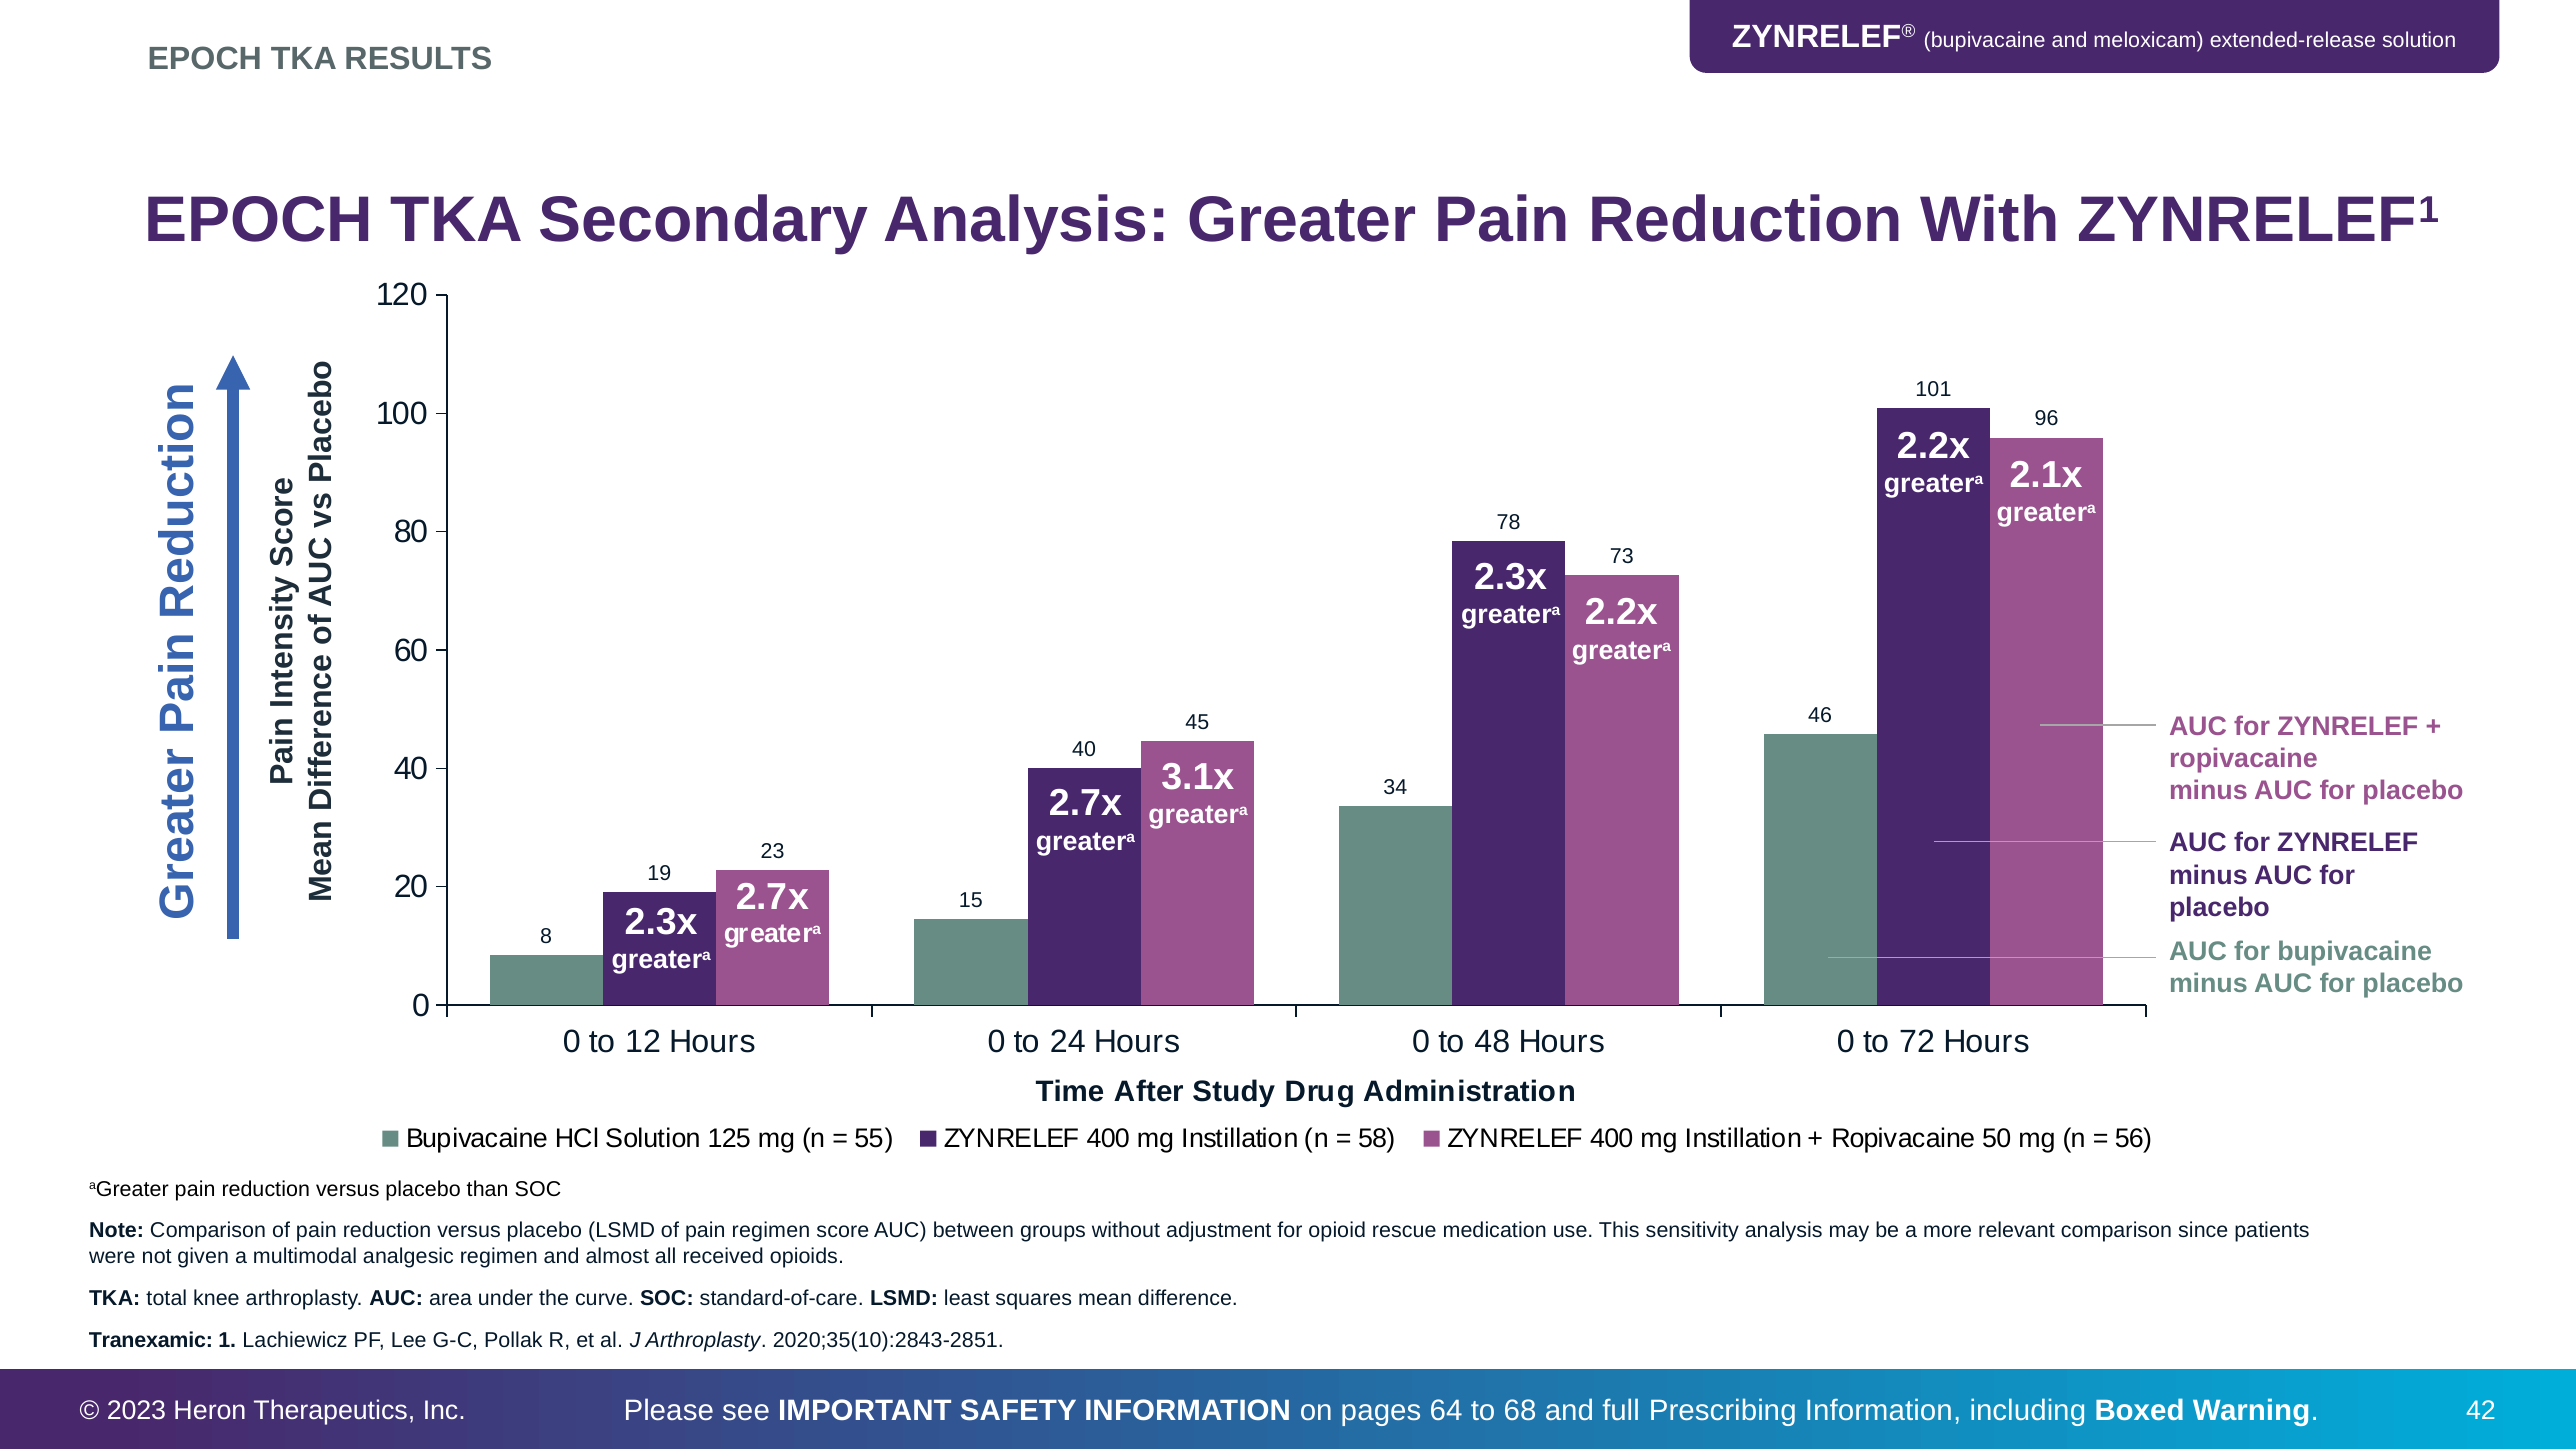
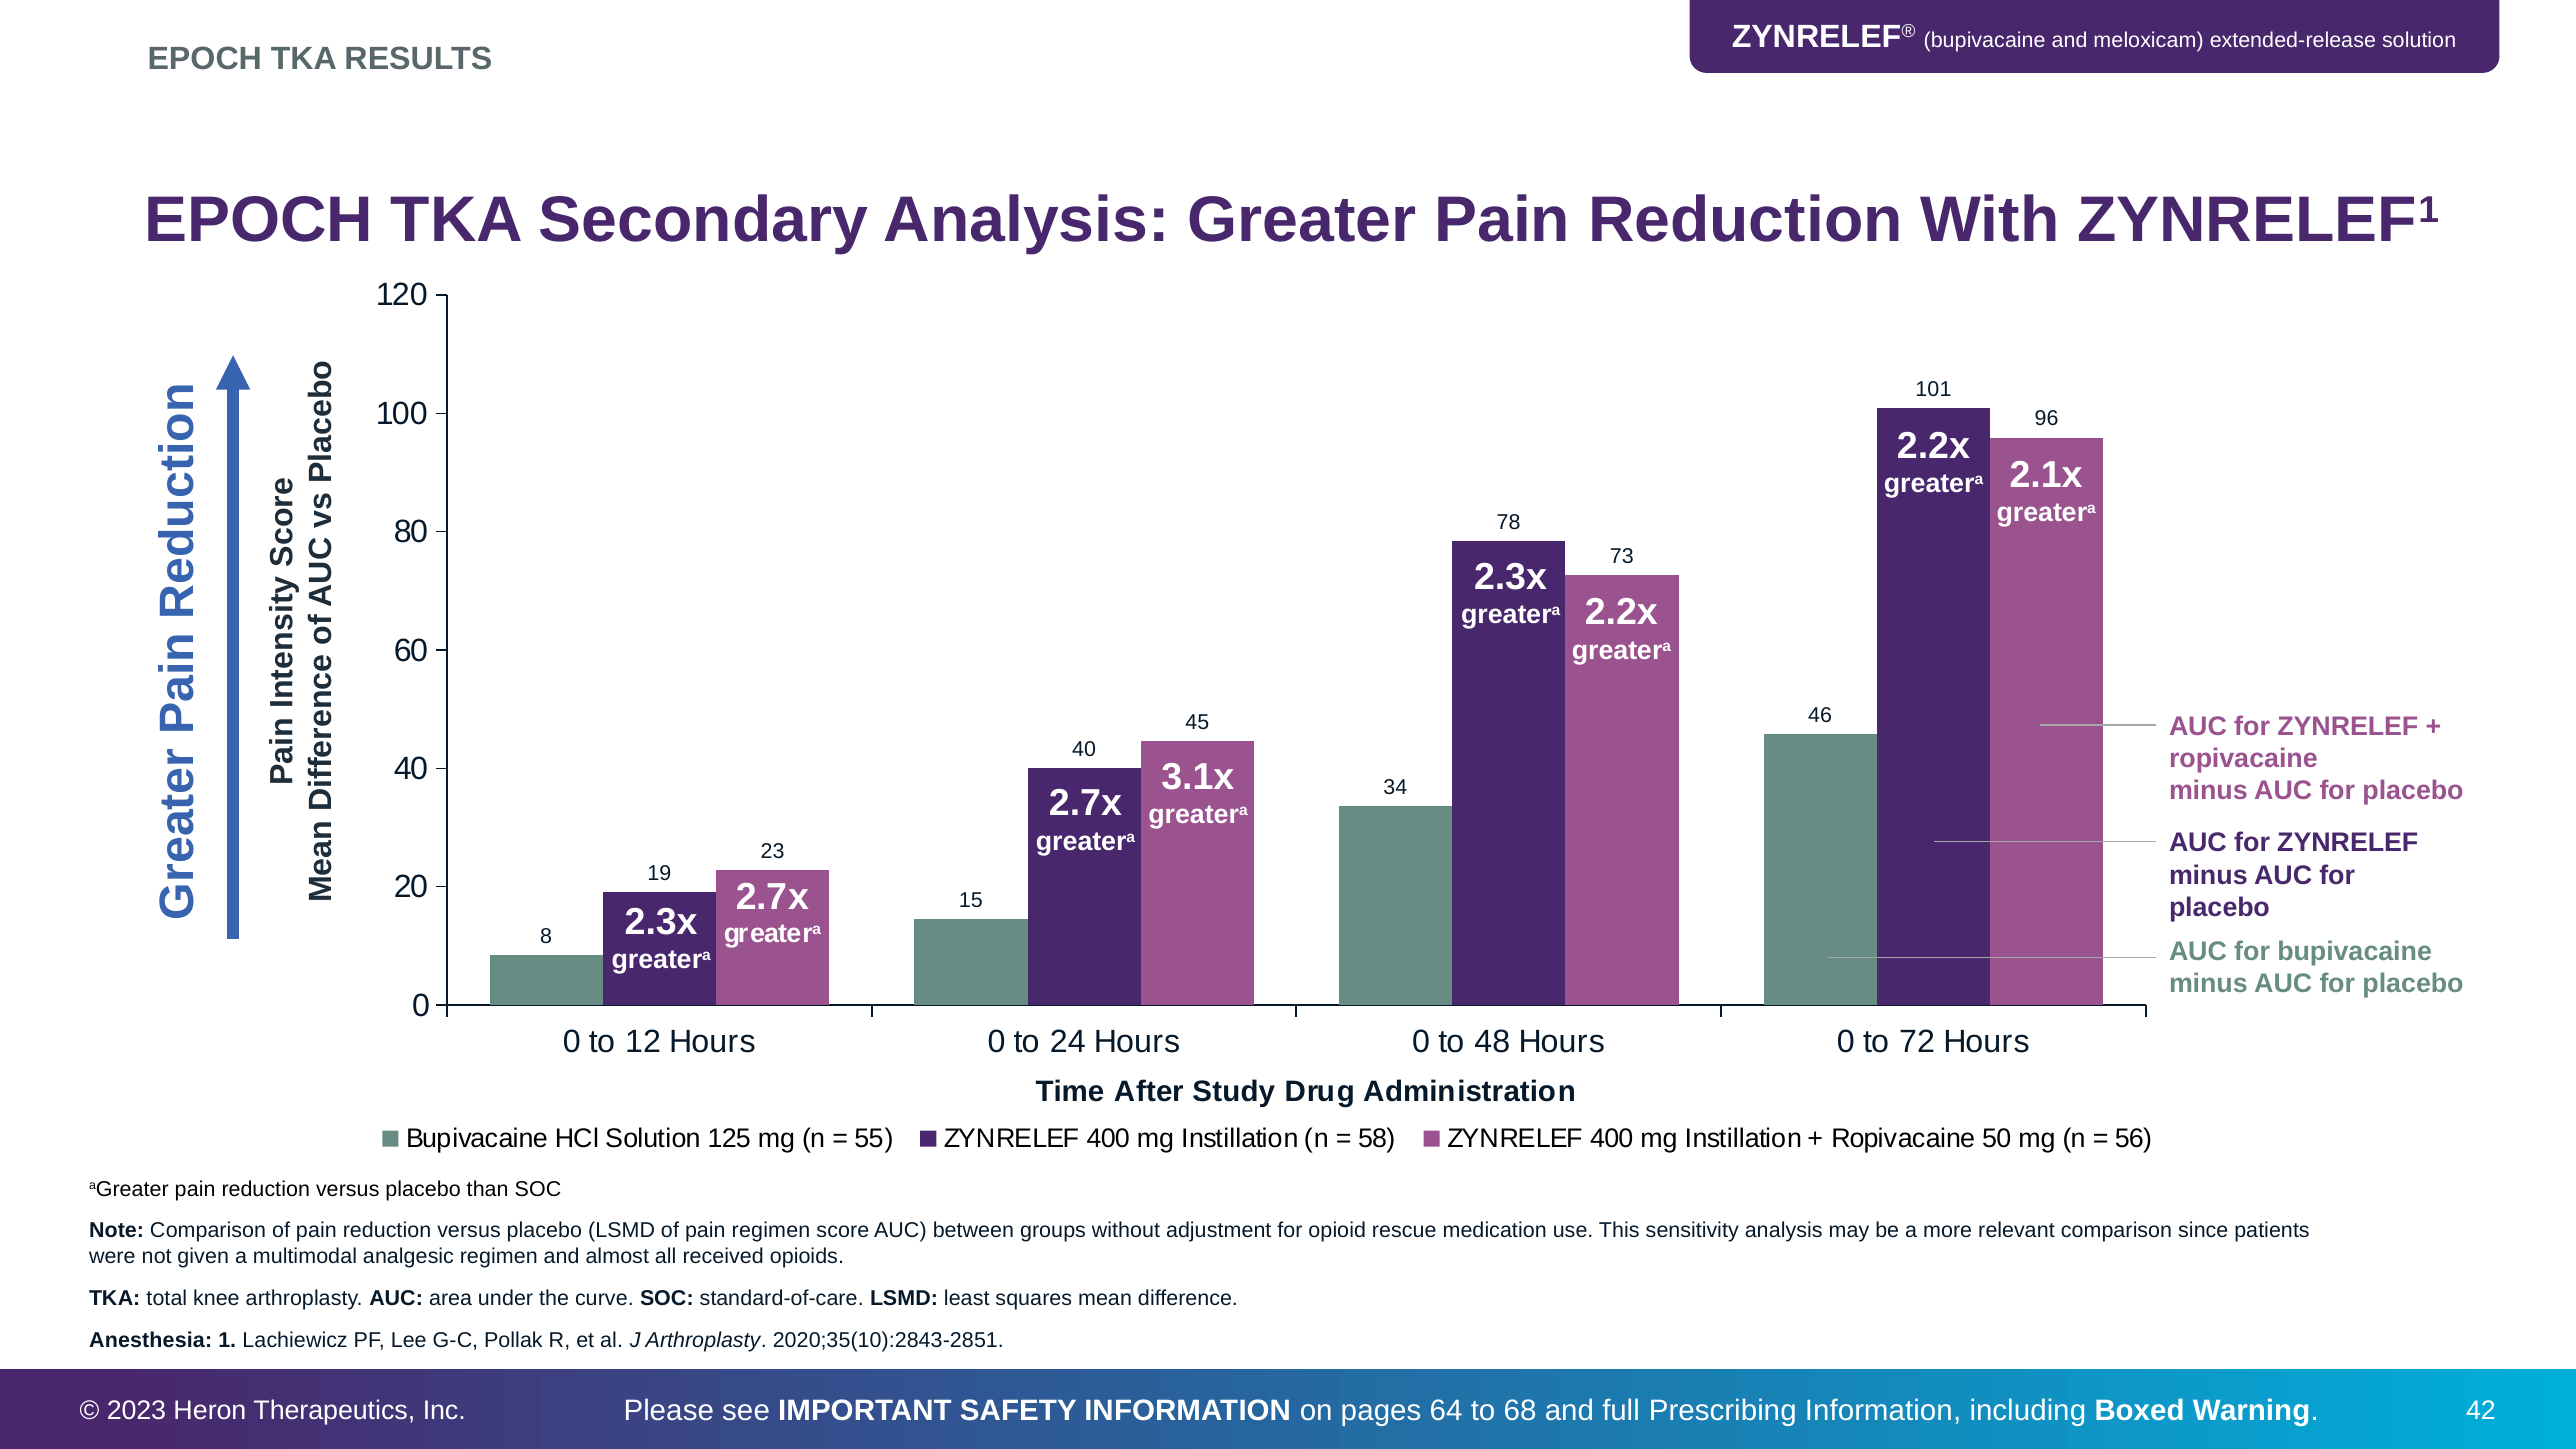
Tranexamic: Tranexamic -> Anesthesia
